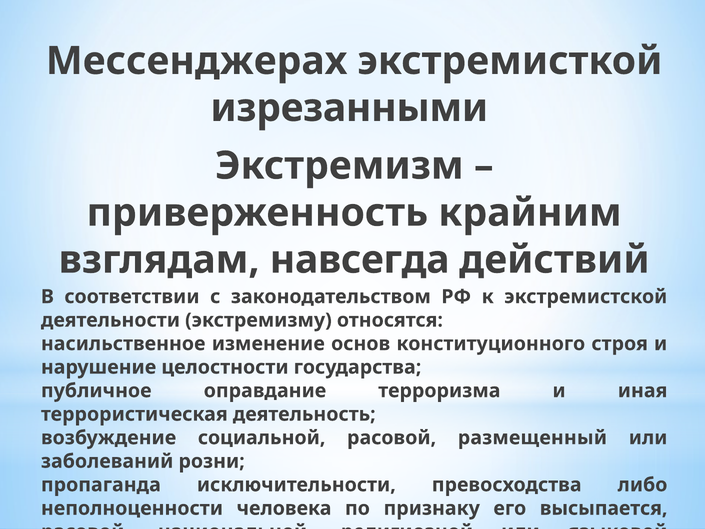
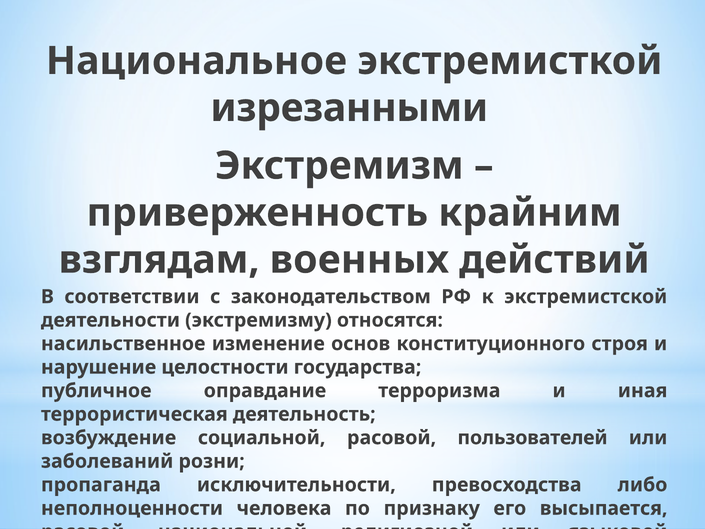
Мессенджерах: Мессенджерах -> Национальное
навсегда: навсегда -> военных
размещенный: размещенный -> пользователей
